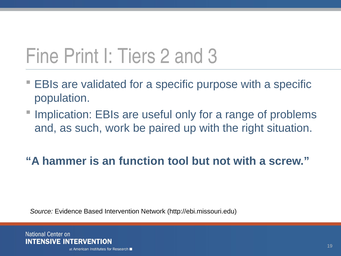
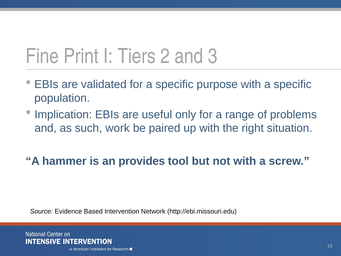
function: function -> provides
